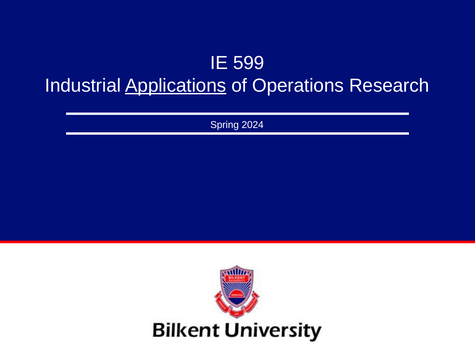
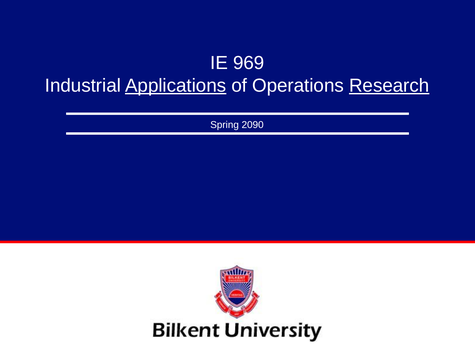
599: 599 -> 969
Research underline: none -> present
2024: 2024 -> 2090
